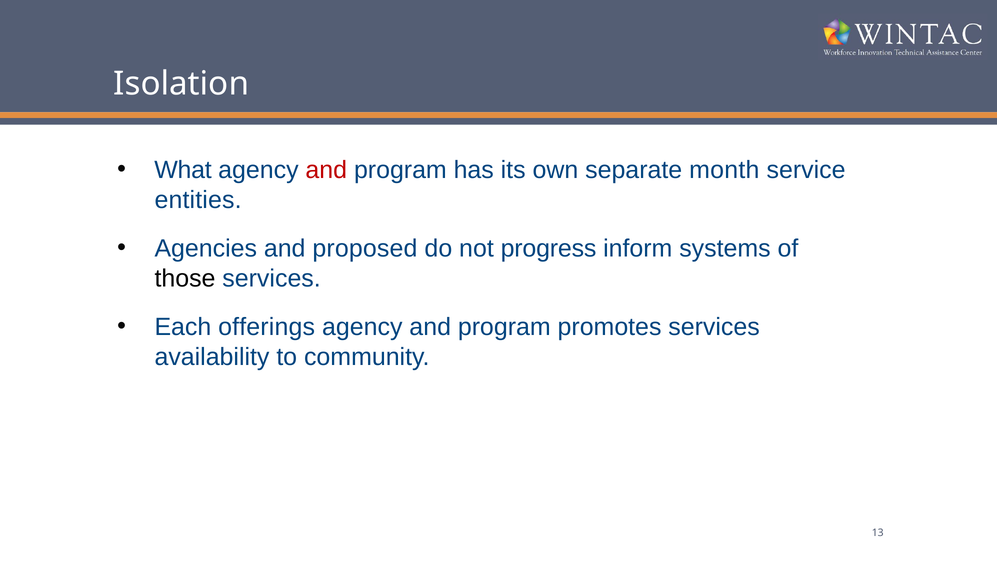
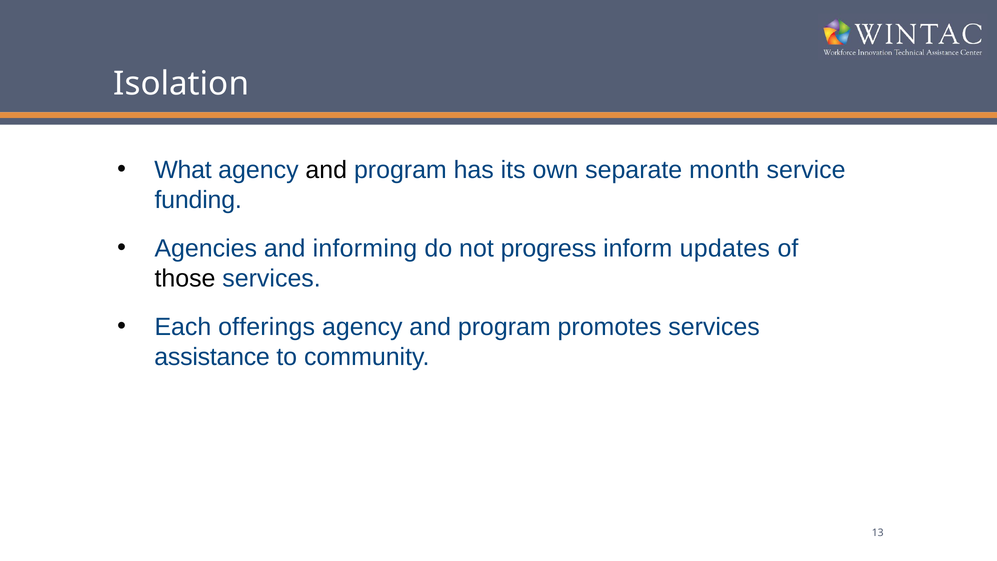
and at (326, 170) colour: red -> black
entities: entities -> funding
proposed: proposed -> informing
systems: systems -> updates
availability: availability -> assistance
